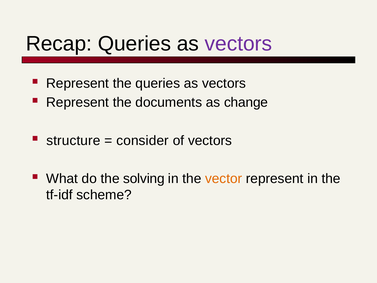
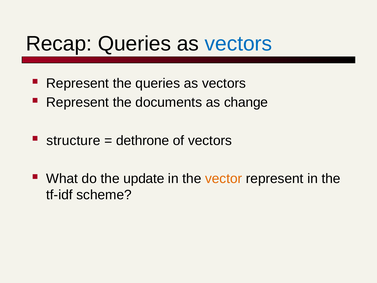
vectors at (238, 44) colour: purple -> blue
consider: consider -> dethrone
solving: solving -> update
